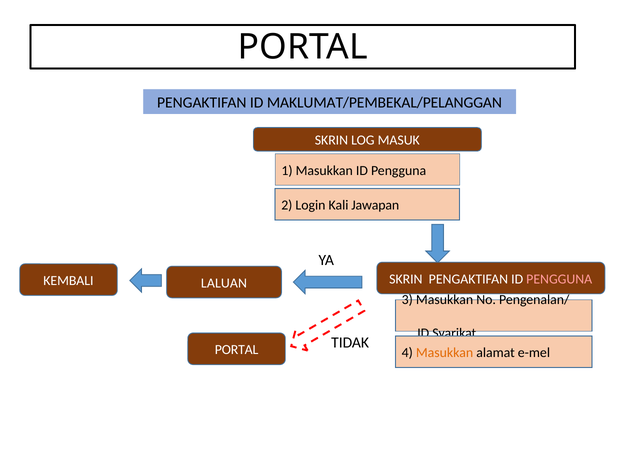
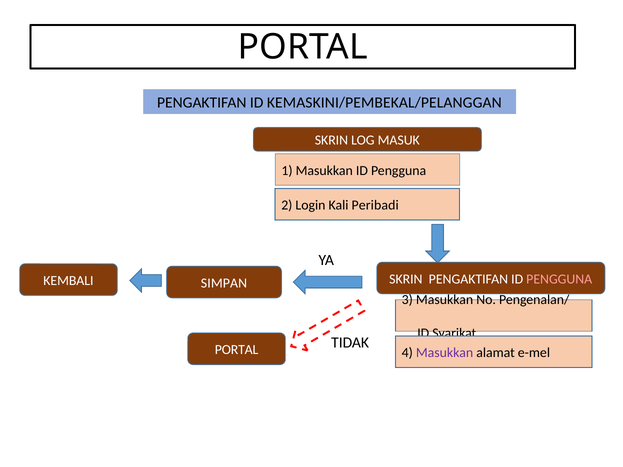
MAKLUMAT/PEMBEKAL/PELANGGAN: MAKLUMAT/PEMBEKAL/PELANGGAN -> KEMASKINI/PEMBEKAL/PELANGGAN
Jawapan: Jawapan -> Peribadi
LALUAN: LALUAN -> SIMPAN
Masukkan at (445, 353) colour: orange -> purple
